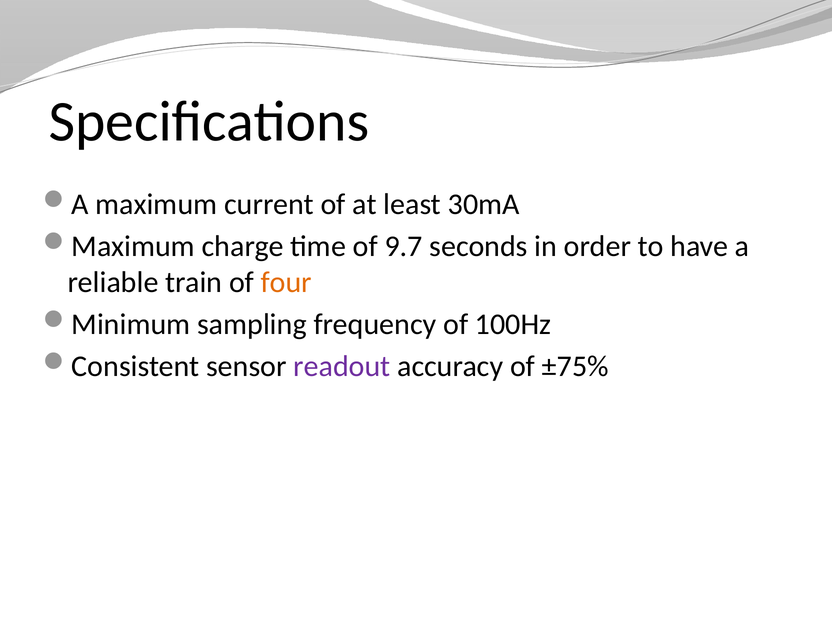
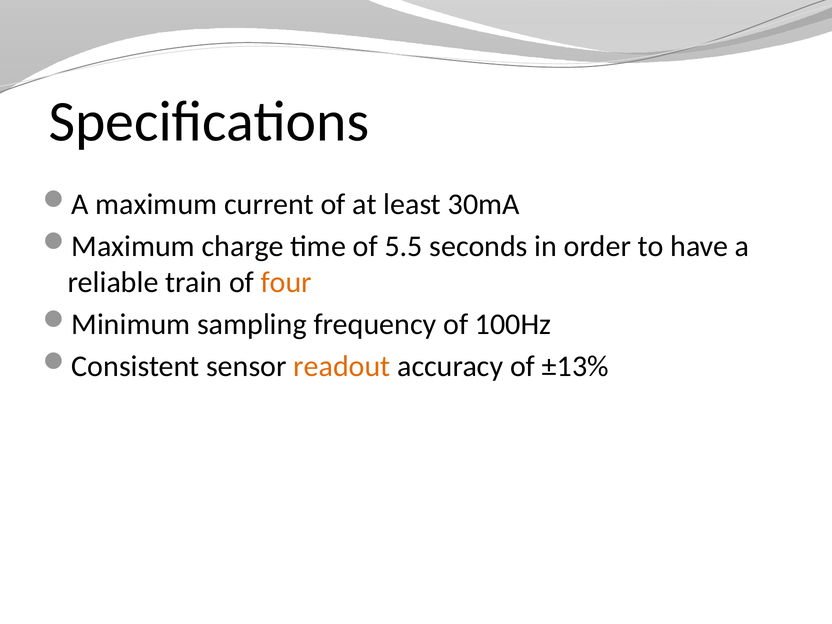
9.7: 9.7 -> 5.5
readout colour: purple -> orange
±75%: ±75% -> ±13%
